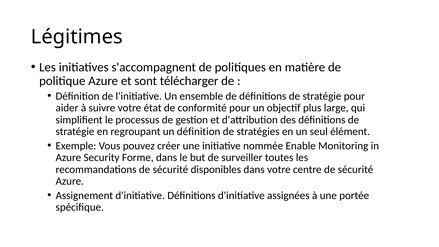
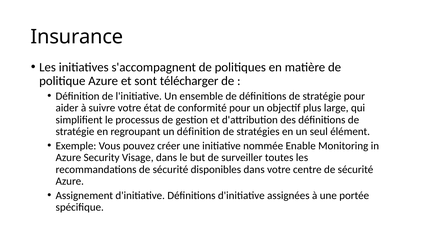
Légitimes: Légitimes -> Insurance
Forme: Forme -> Visage
